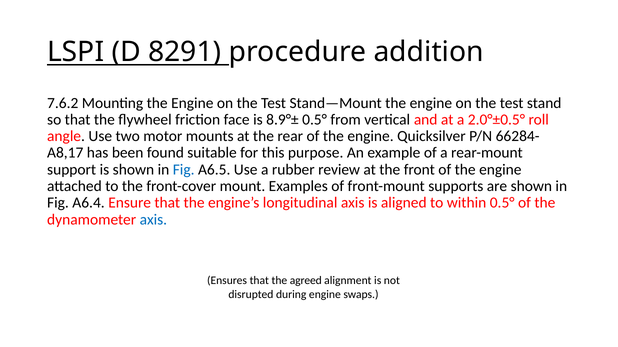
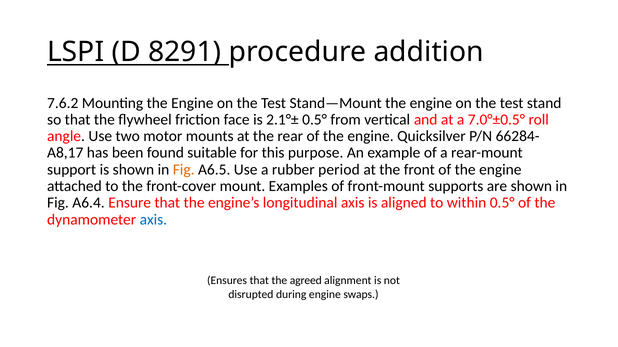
8.9°±: 8.9°± -> 2.1°±
2.0°±0.5°: 2.0°±0.5° -> 7.0°±0.5°
Fig at (184, 170) colour: blue -> orange
review: review -> period
